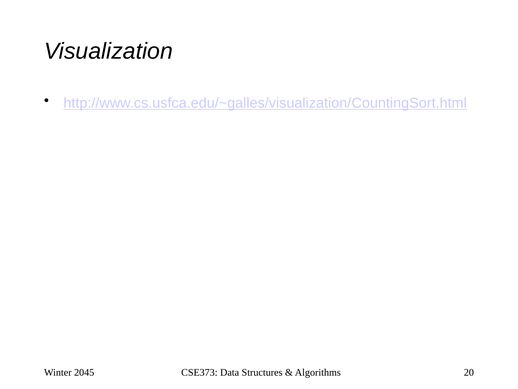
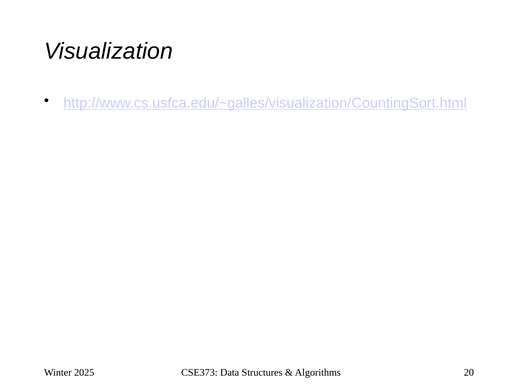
2045: 2045 -> 2025
